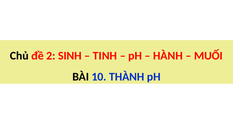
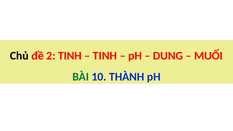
2 SINH: SINH -> TINH
HÀNH: HÀNH -> DUNG
BÀI colour: black -> green
